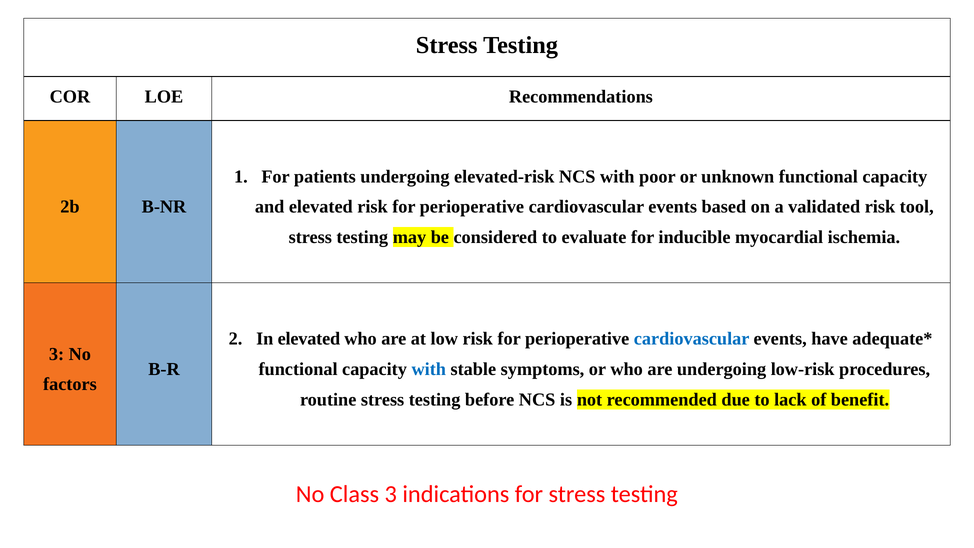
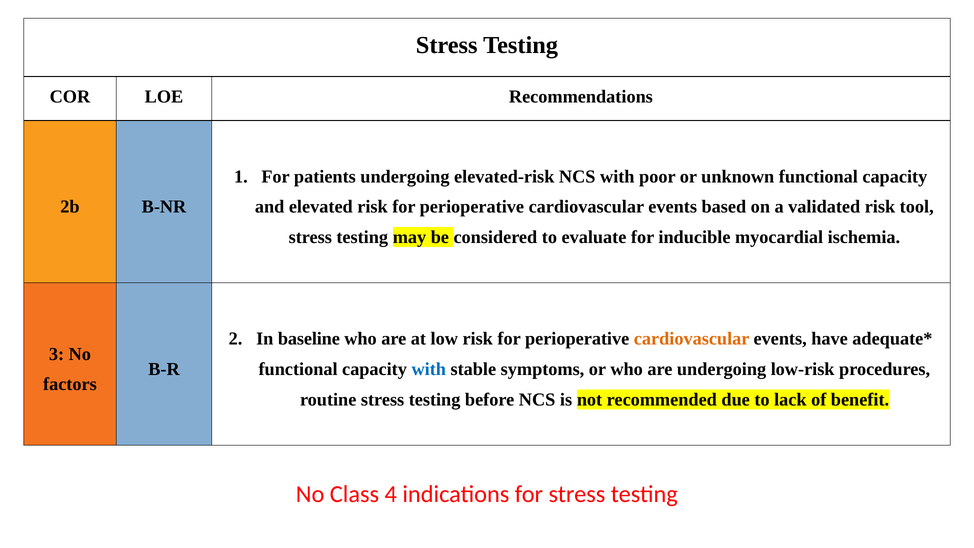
In elevated: elevated -> baseline
cardiovascular at (692, 339) colour: blue -> orange
Class 3: 3 -> 4
